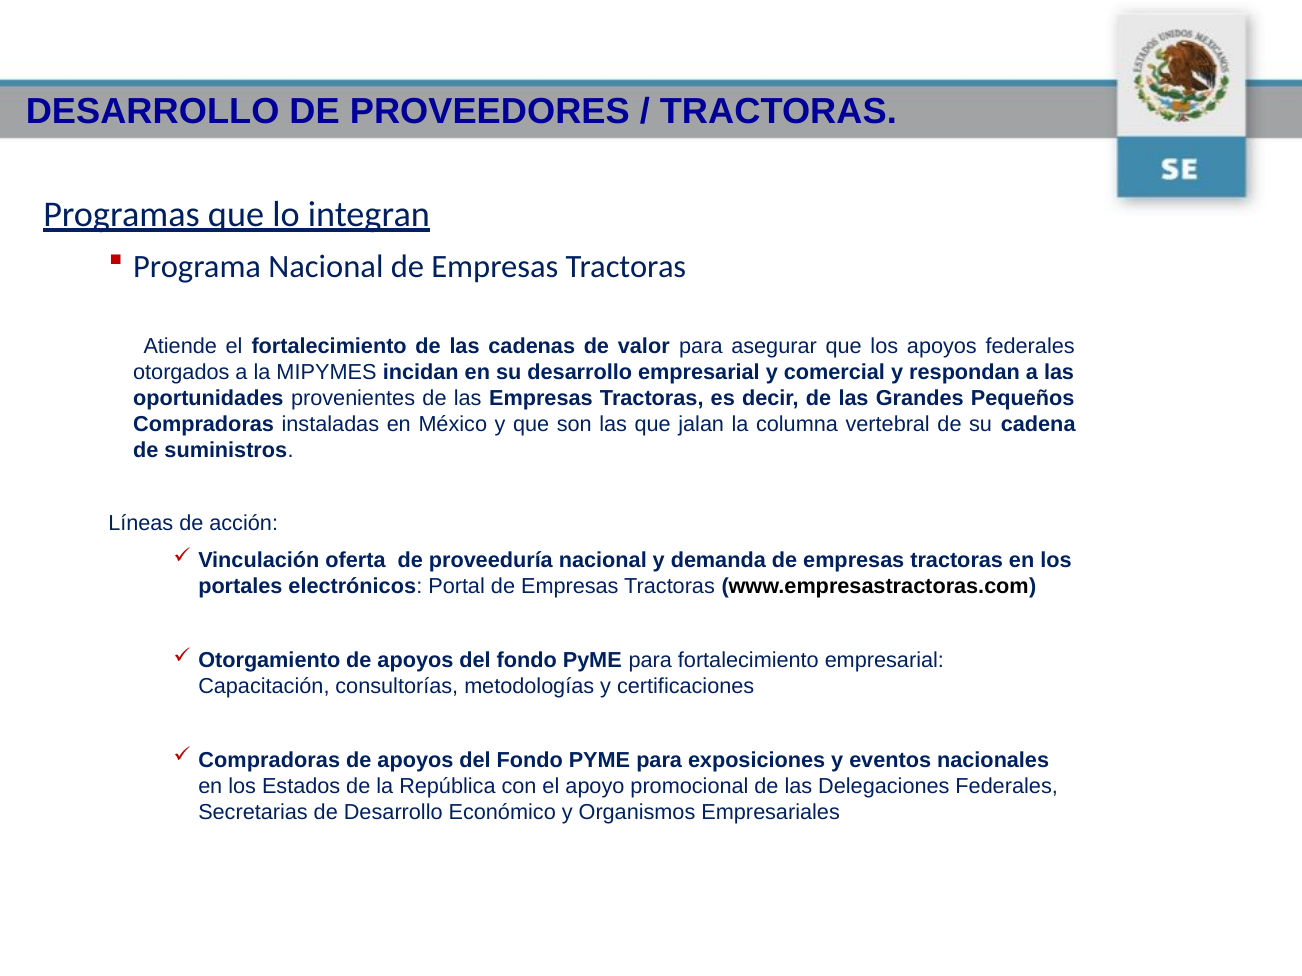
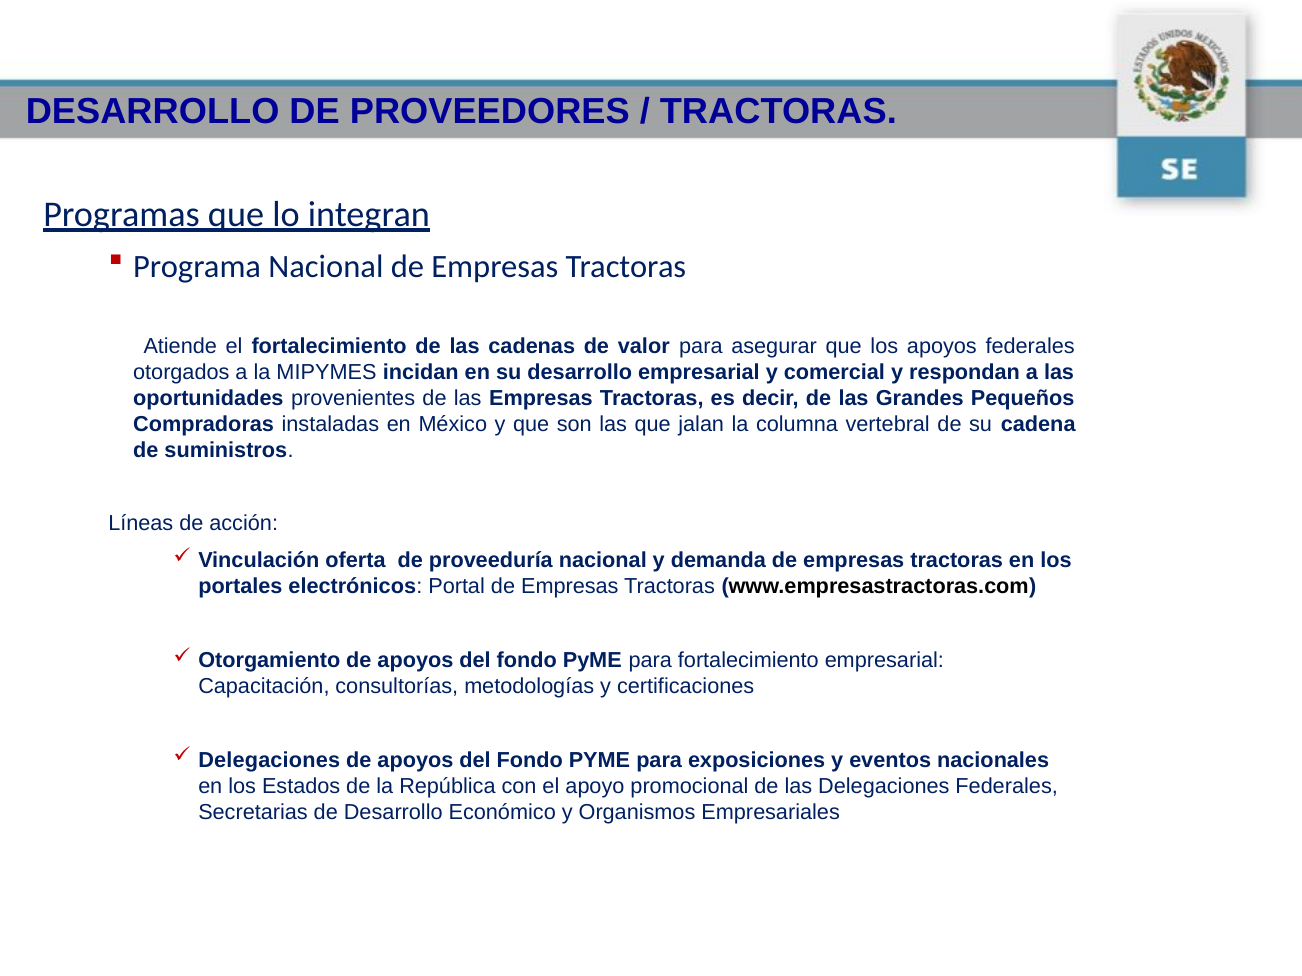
Compradoras at (269, 761): Compradoras -> Delegaciones
